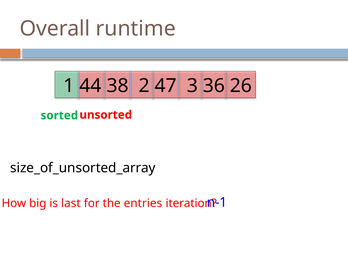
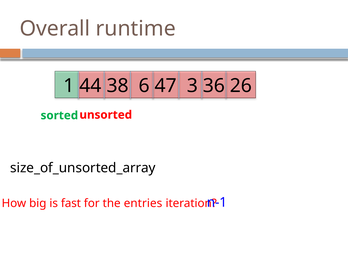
2: 2 -> 6
last: last -> fast
